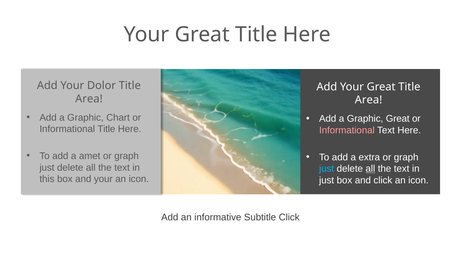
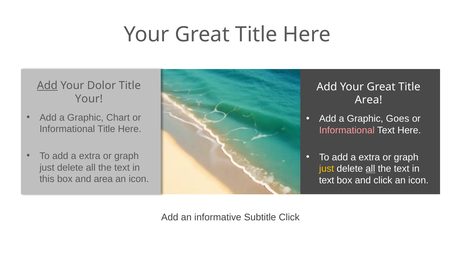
Add at (47, 86) underline: none -> present
Area at (89, 99): Area -> Your
Graphic Great: Great -> Goes
amet at (90, 156): amet -> extra
just at (327, 169) colour: light blue -> yellow
and your: your -> area
just at (327, 180): just -> text
